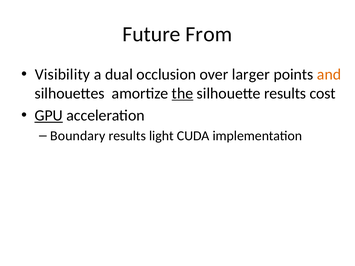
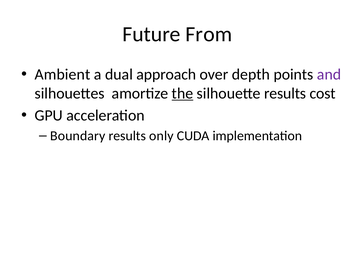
Visibility: Visibility -> Ambient
occlusion: occlusion -> approach
larger: larger -> depth
and colour: orange -> purple
GPU underline: present -> none
light: light -> only
